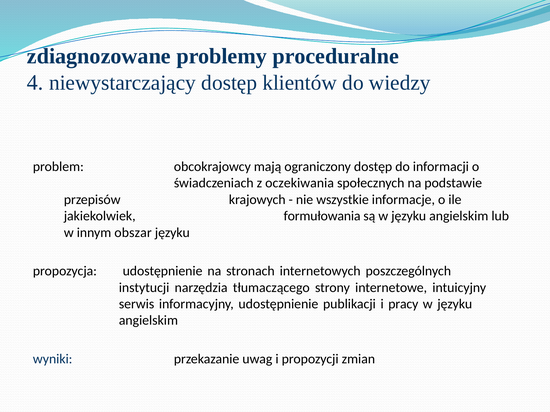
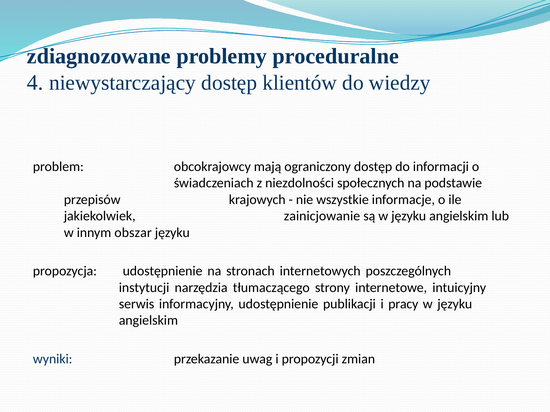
oczekiwania: oczekiwania -> niezdolności
formułowania: formułowania -> zainicjowanie
